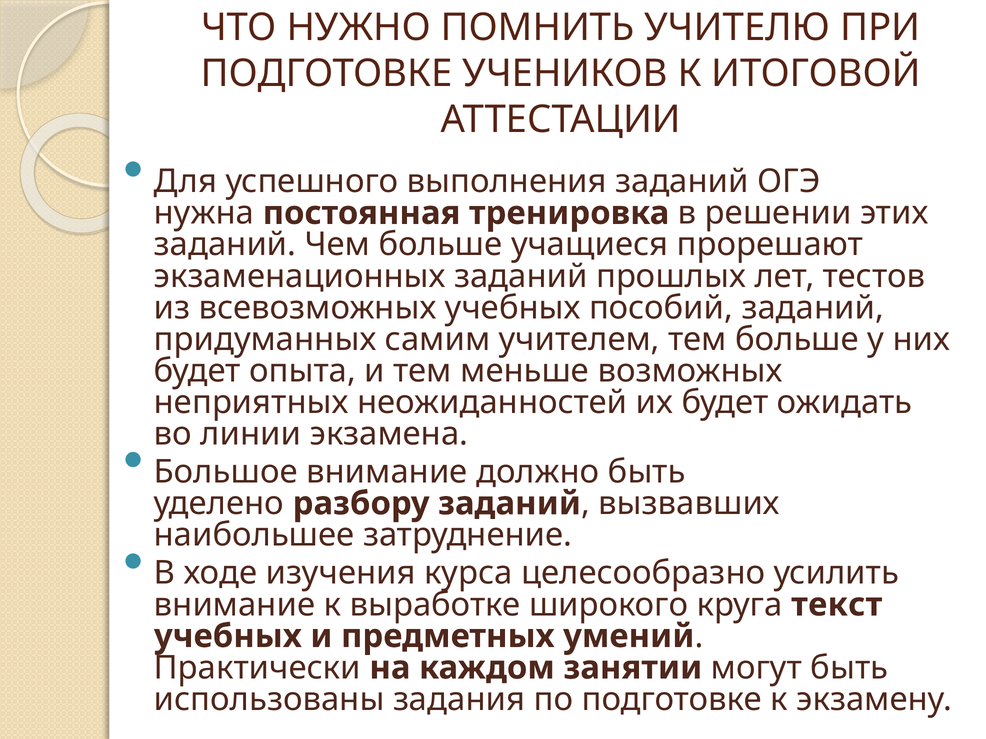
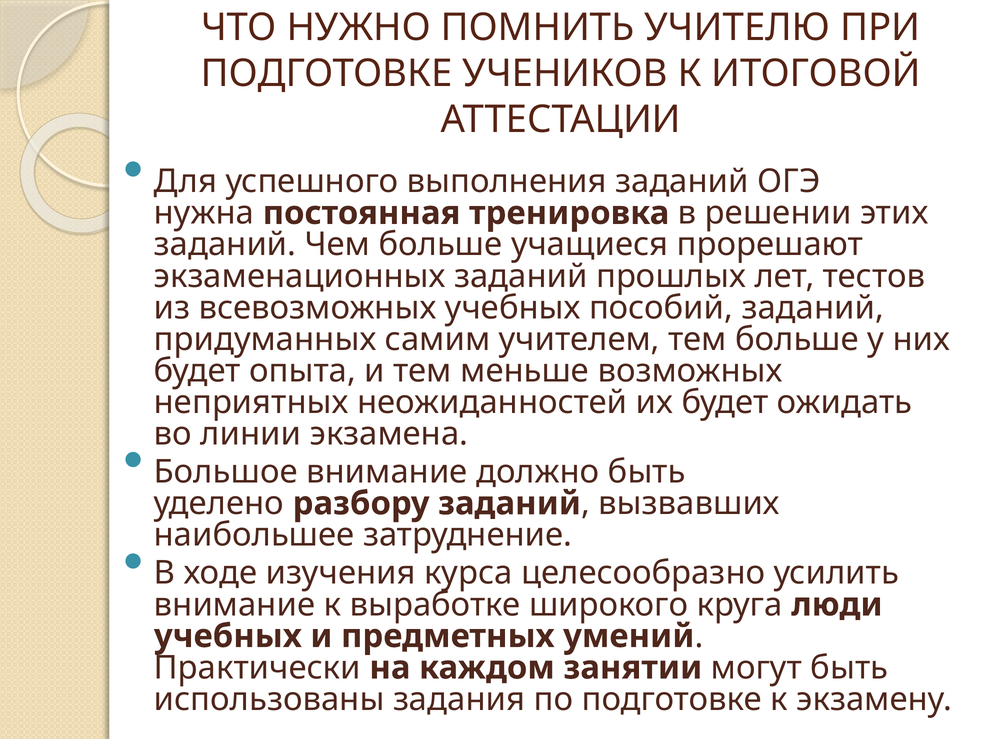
текст: текст -> люди
